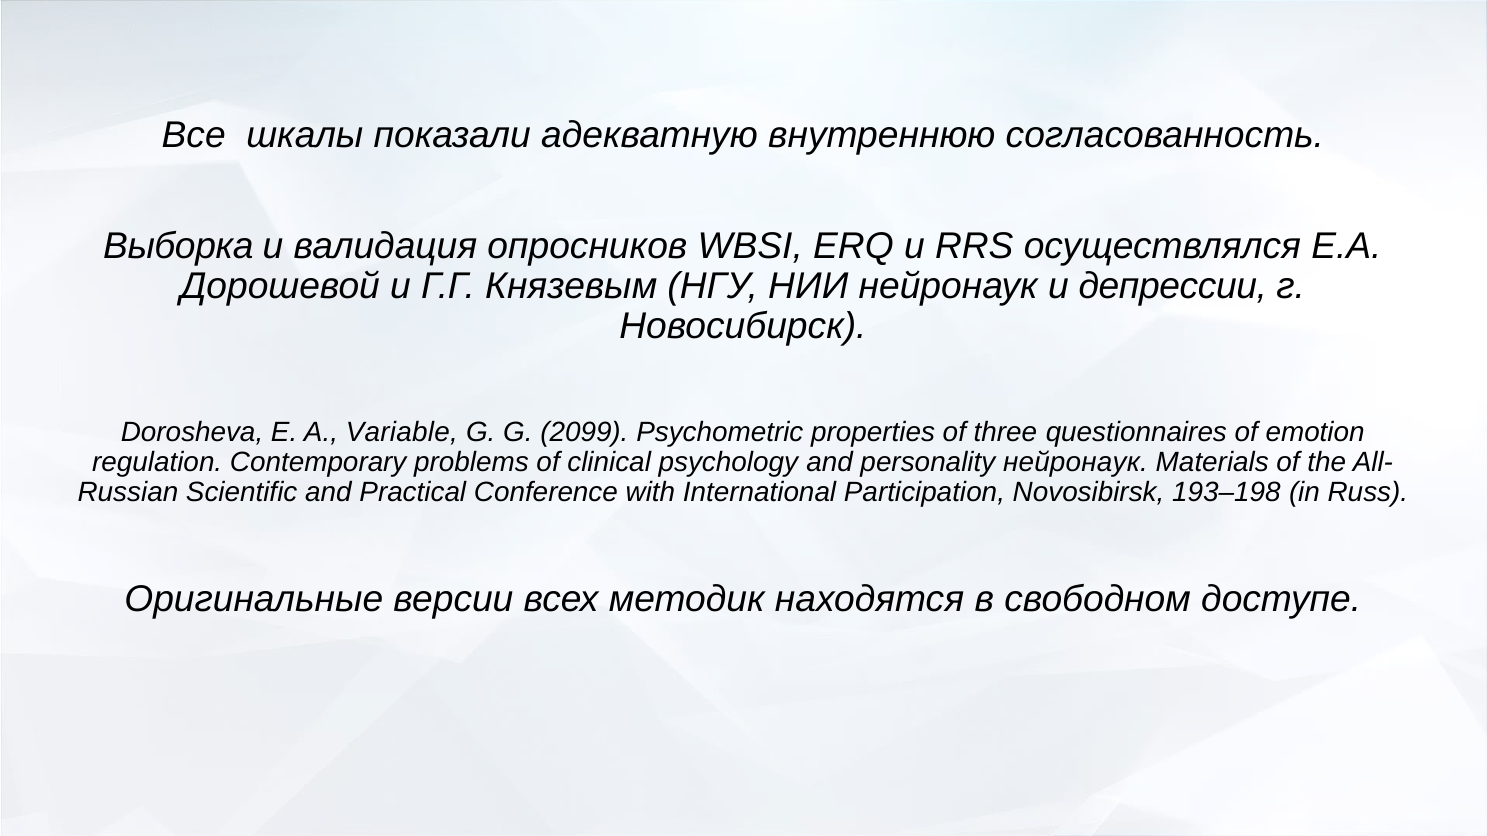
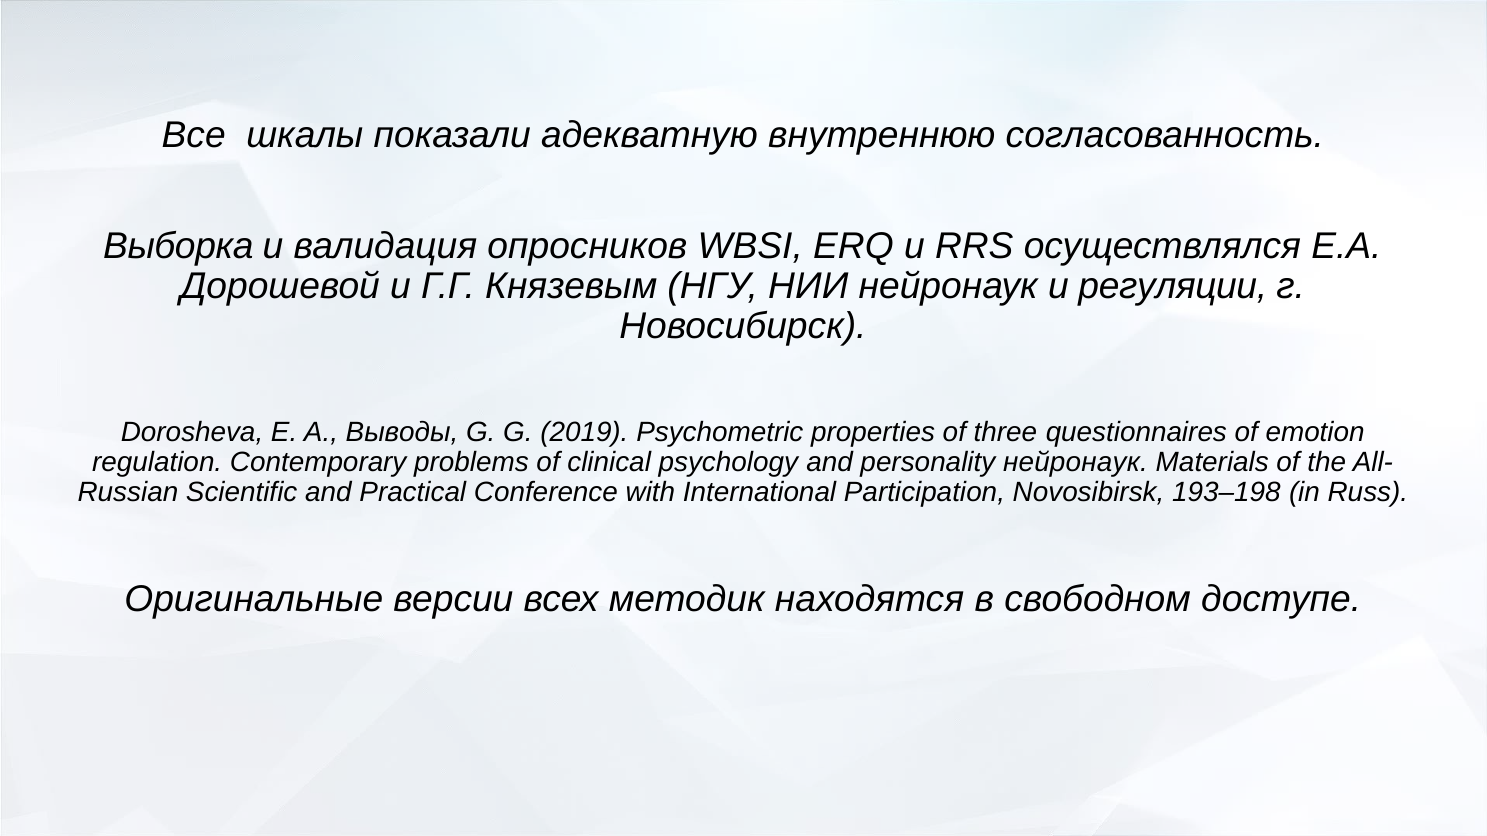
депрессии: депрессии -> регуляции
Variable: Variable -> Выводы
2099: 2099 -> 2019
